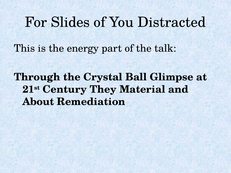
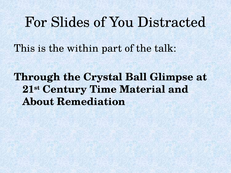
energy: energy -> within
They: They -> Time
